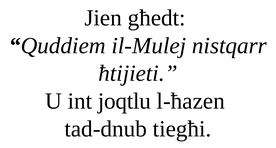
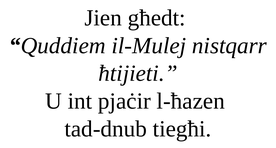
joqtlu: joqtlu -> pjaċir
